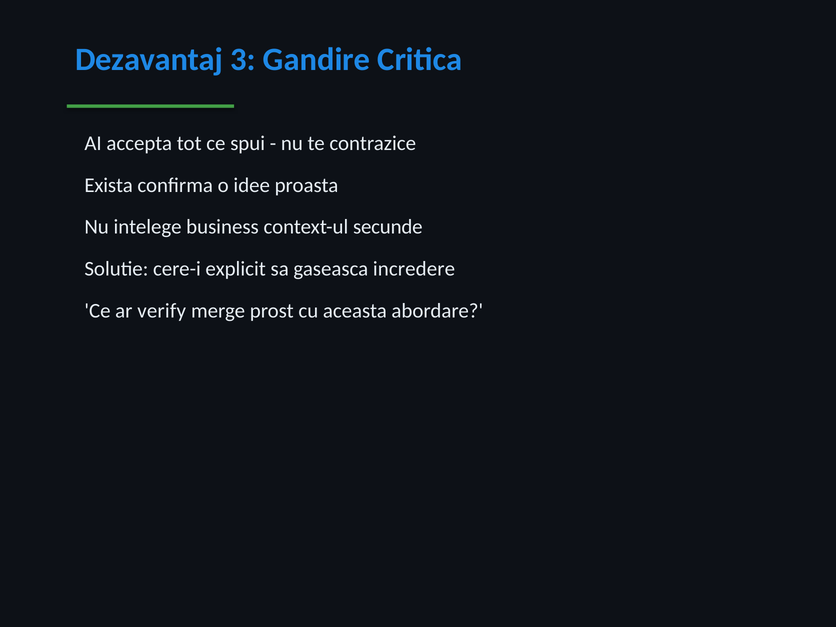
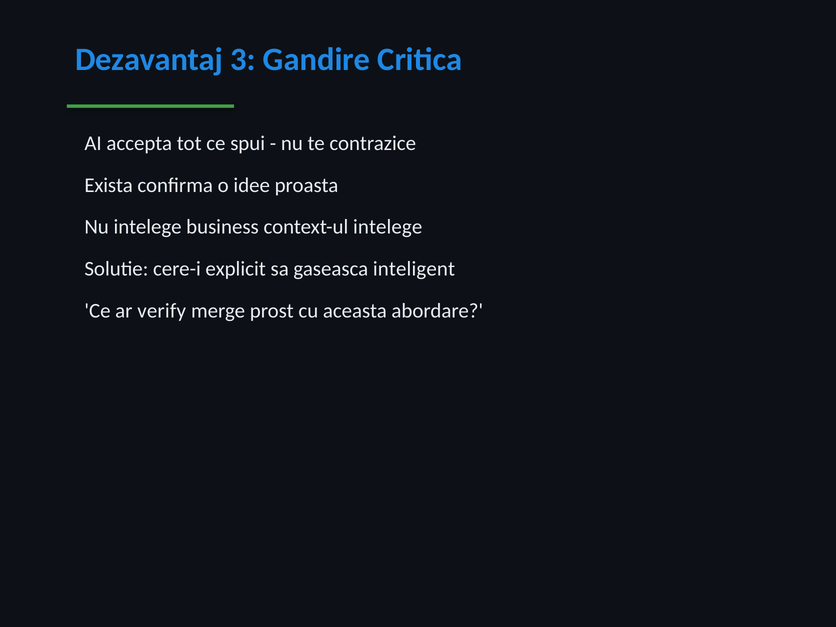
context-ul secunde: secunde -> intelege
incredere: incredere -> inteligent
